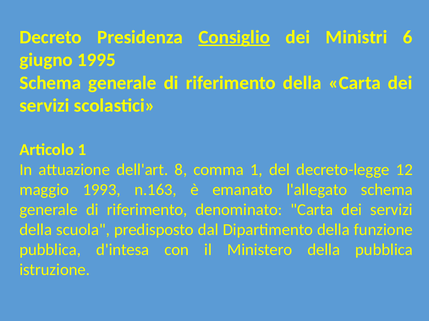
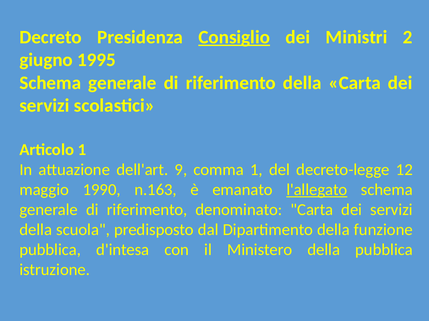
6: 6 -> 2
8: 8 -> 9
1993: 1993 -> 1990
l'allegato underline: none -> present
